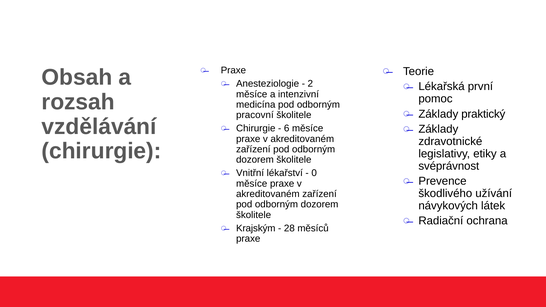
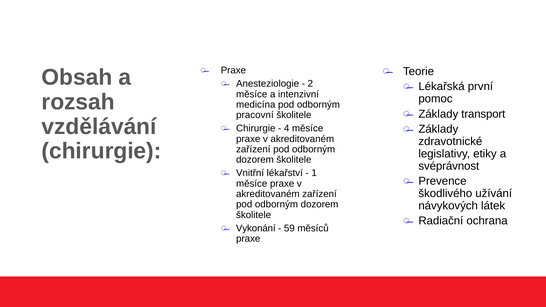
praktický: praktický -> transport
6: 6 -> 4
0: 0 -> 1
Krajským: Krajským -> Vykonání
28: 28 -> 59
